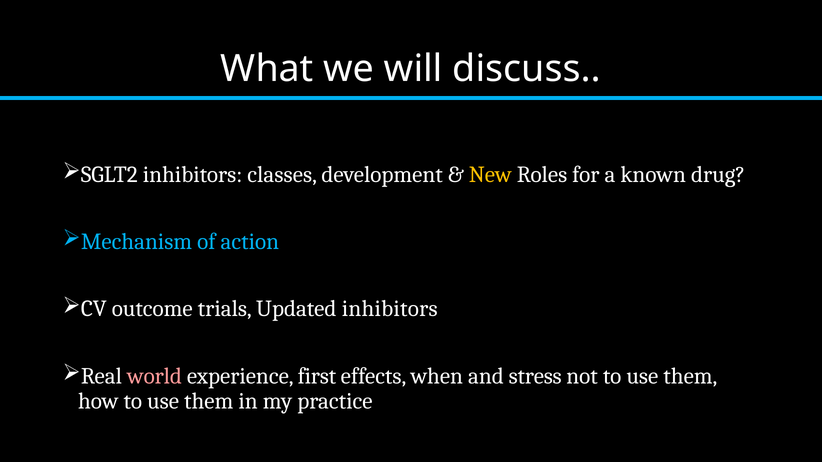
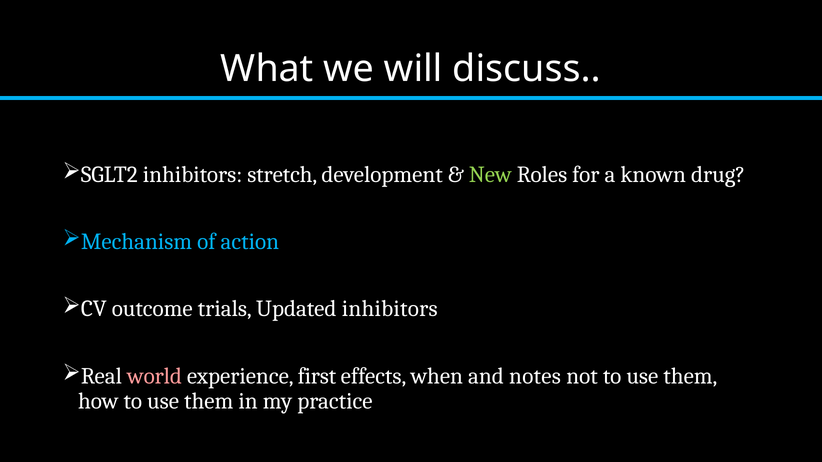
classes: classes -> stretch
New colour: yellow -> light green
stress: stress -> notes
